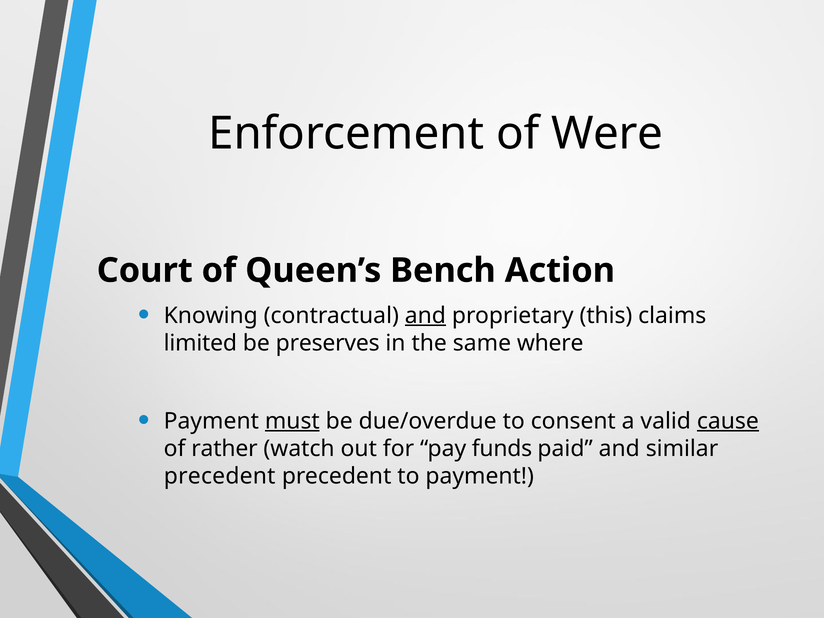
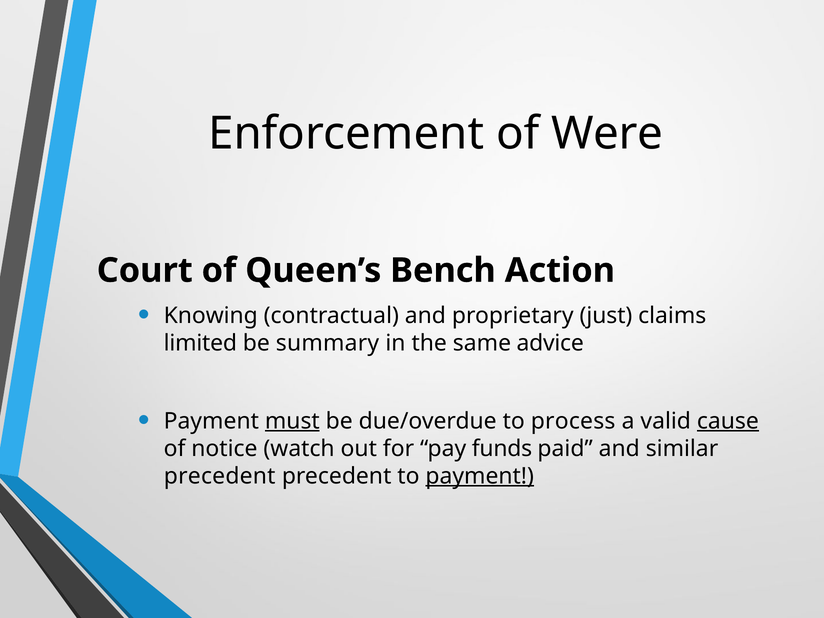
and at (425, 316) underline: present -> none
this: this -> just
preserves: preserves -> summary
where: where -> advice
consent: consent -> process
rather: rather -> notice
payment at (480, 476) underline: none -> present
